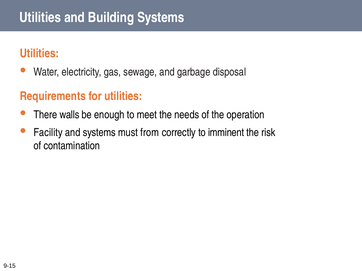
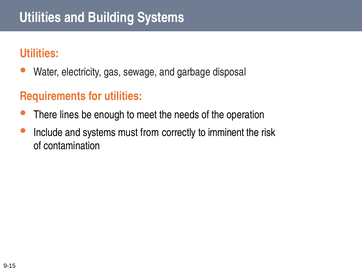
walls: walls -> lines
Facility: Facility -> Include
